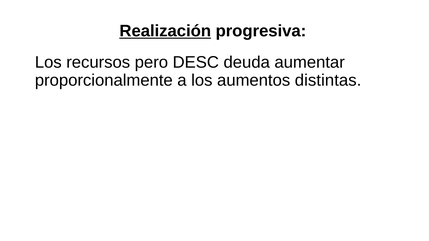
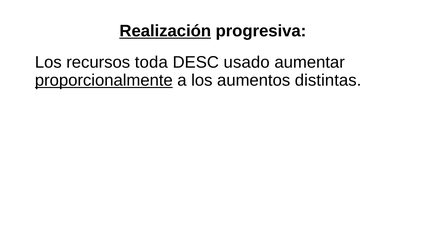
pero: pero -> toda
deuda: deuda -> usado
proporcionalmente underline: none -> present
